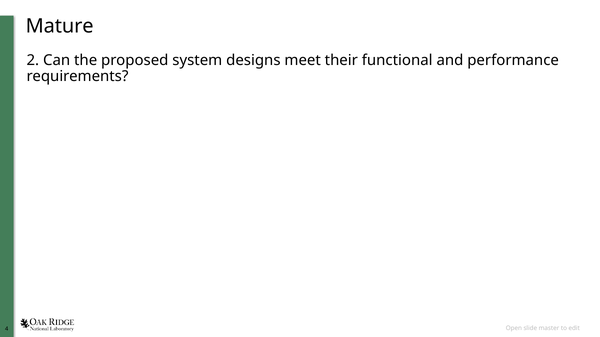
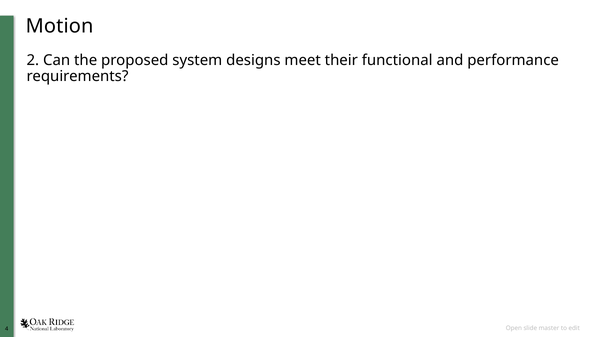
Mature: Mature -> Motion
